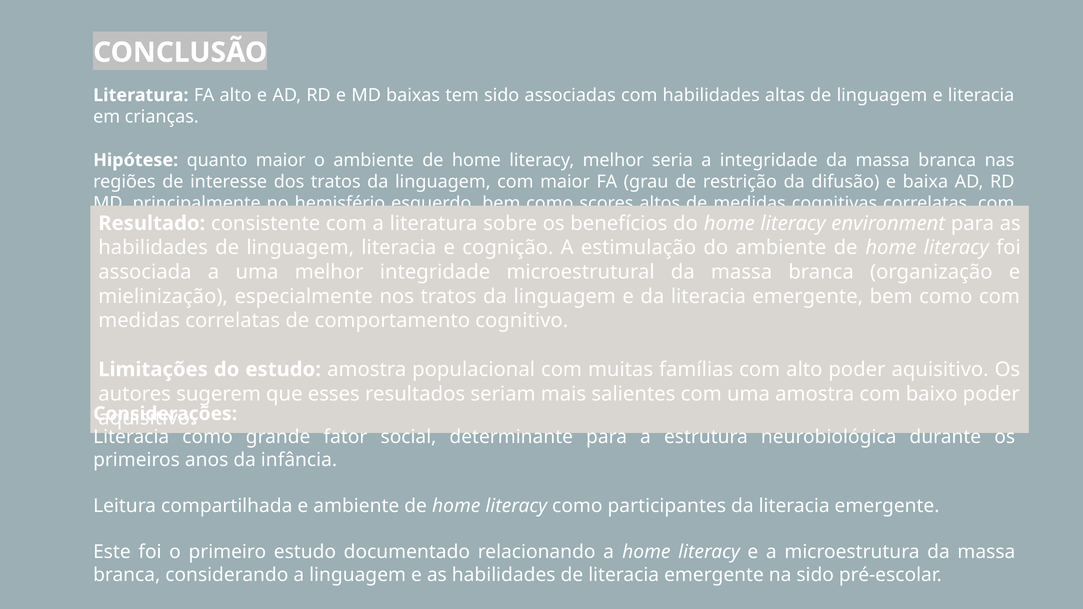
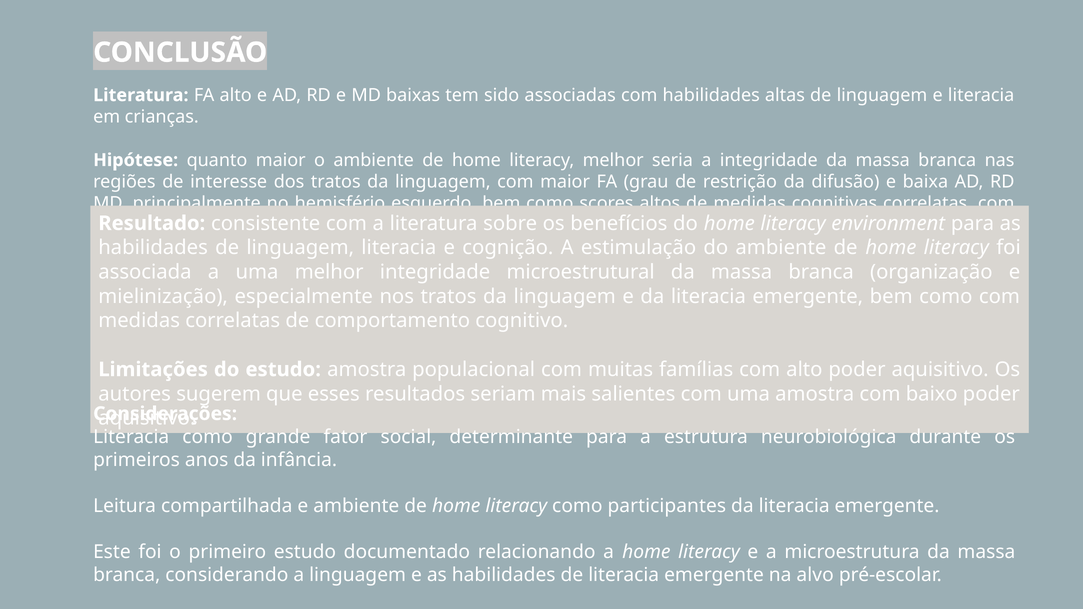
na sido: sido -> alvo
